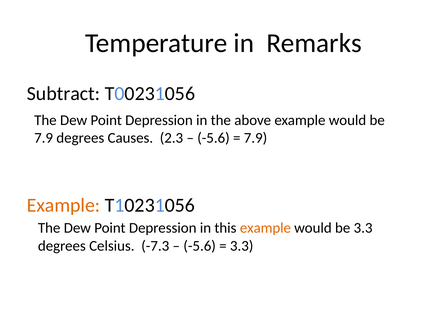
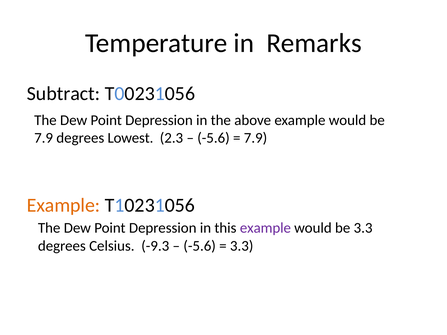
Causes: Causes -> Lowest
example at (265, 228) colour: orange -> purple
-7.3: -7.3 -> -9.3
